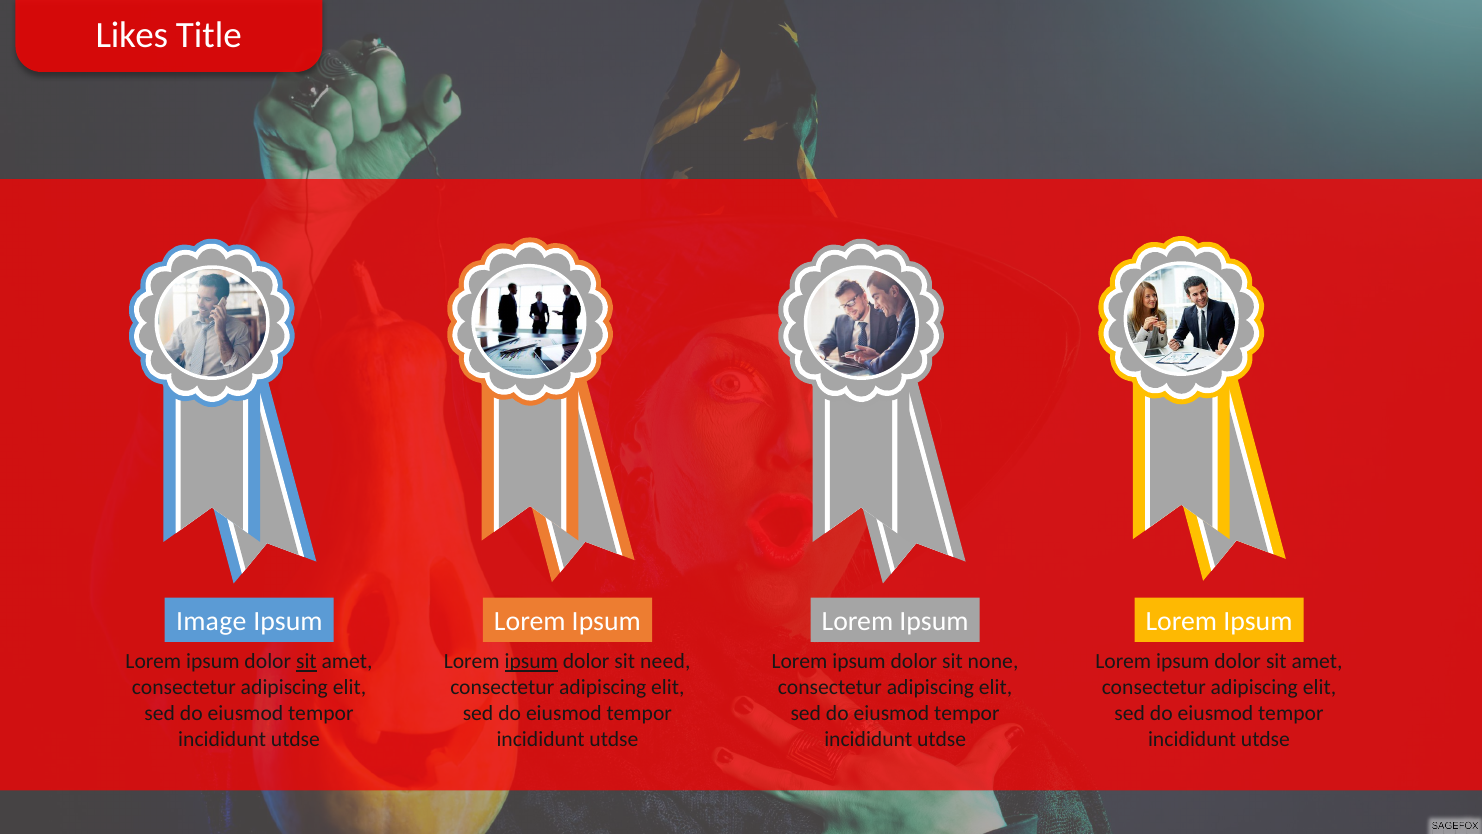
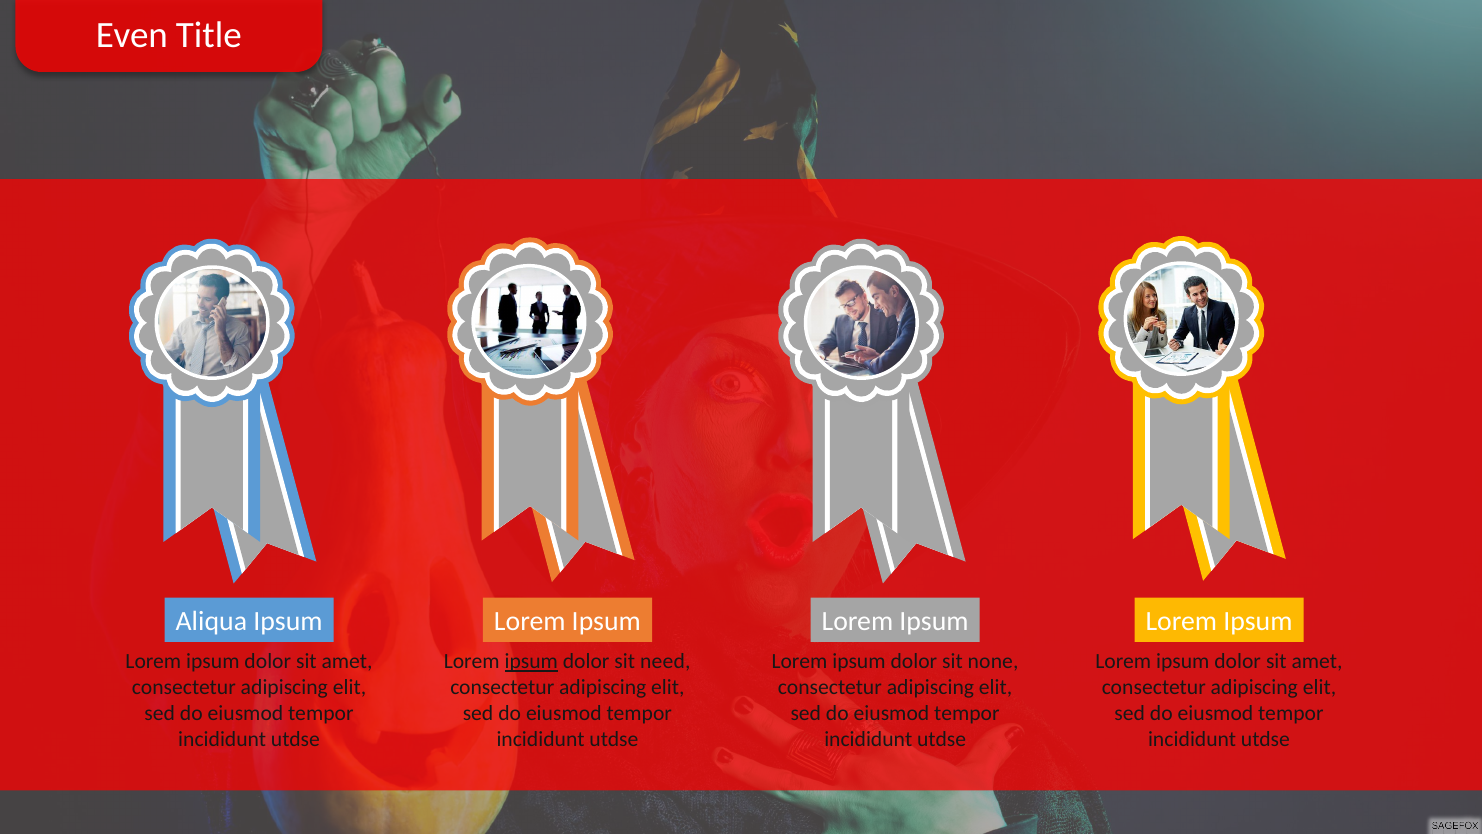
Likes: Likes -> Even
Image: Image -> Aliqua
sit at (306, 661) underline: present -> none
